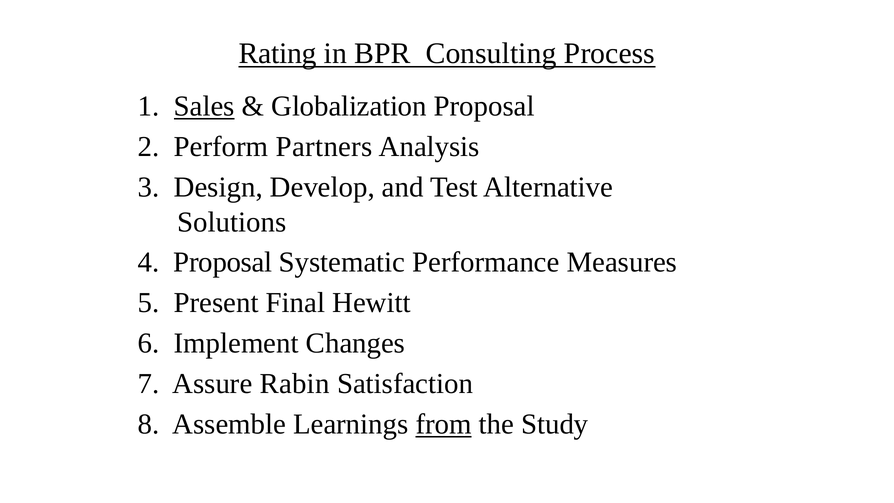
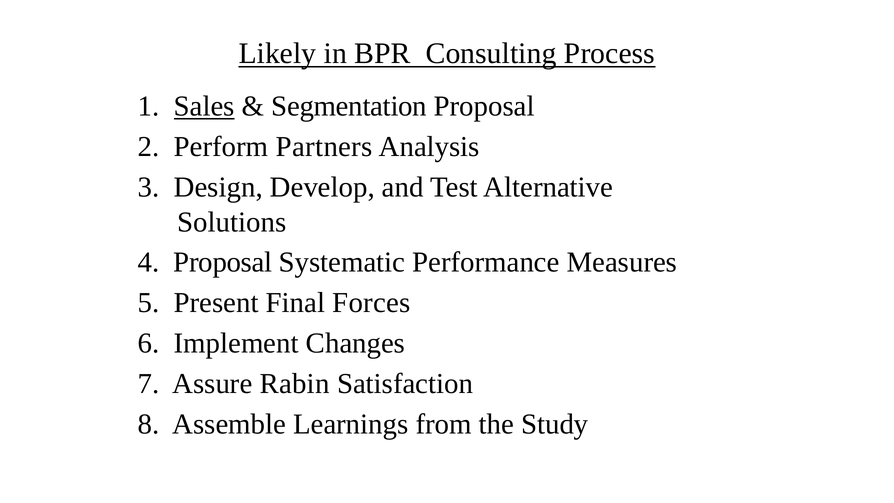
Rating: Rating -> Likely
Globalization: Globalization -> Segmentation
Hewitt: Hewitt -> Forces
from underline: present -> none
